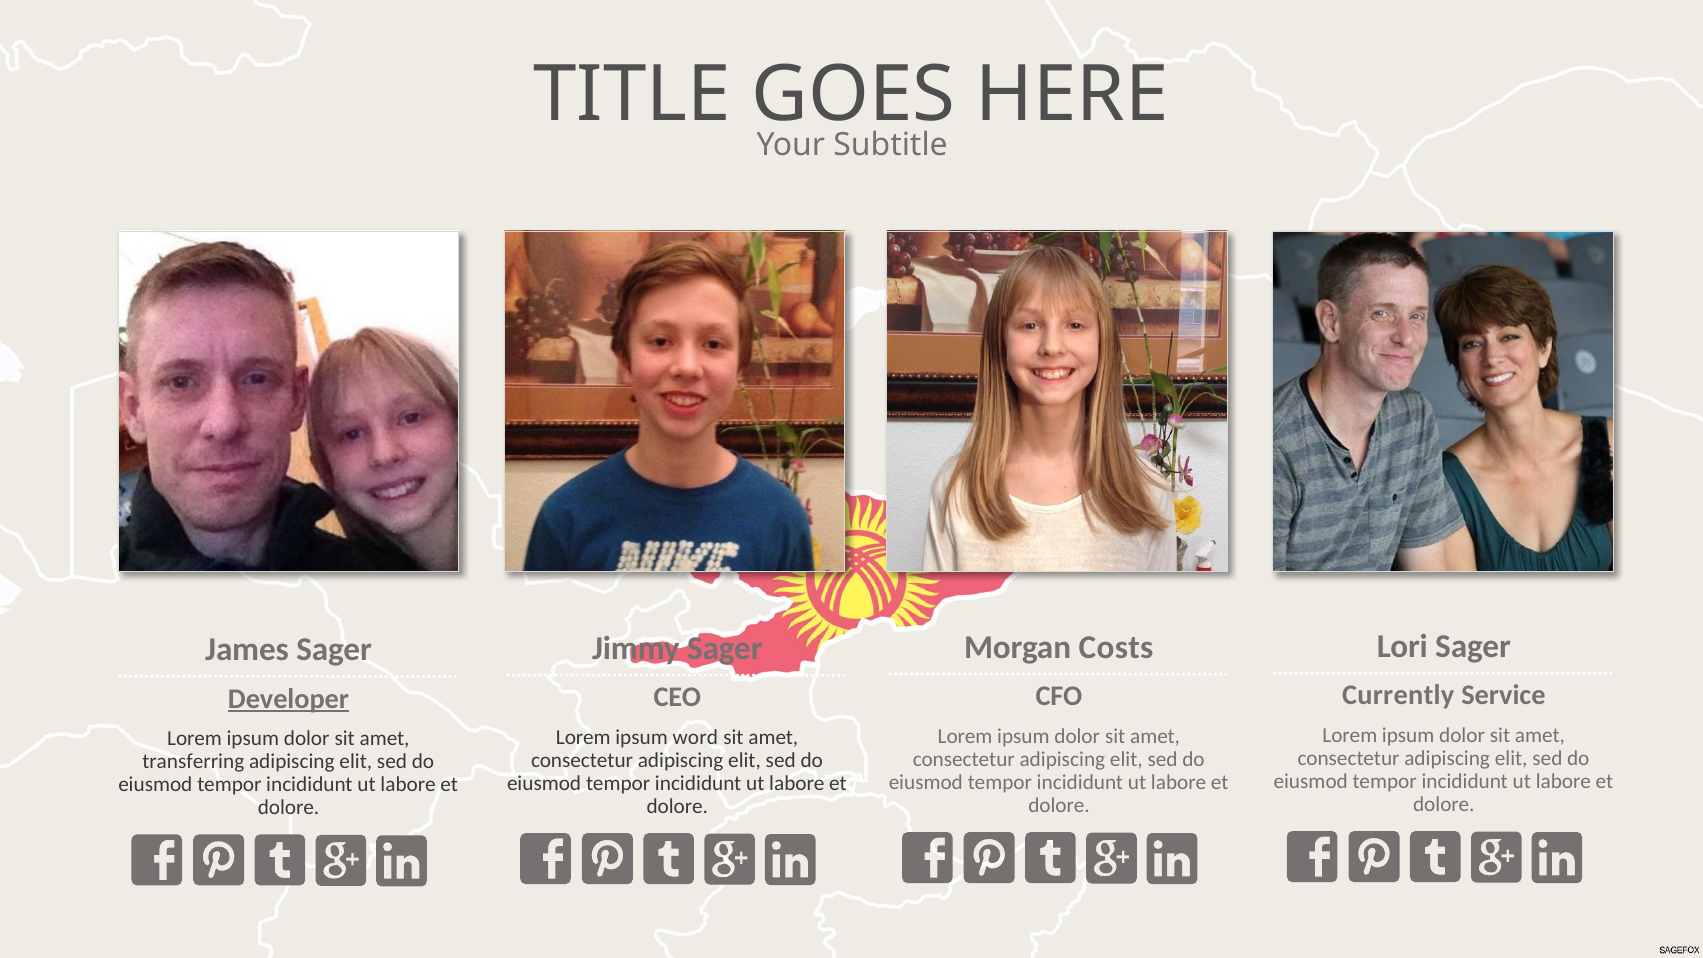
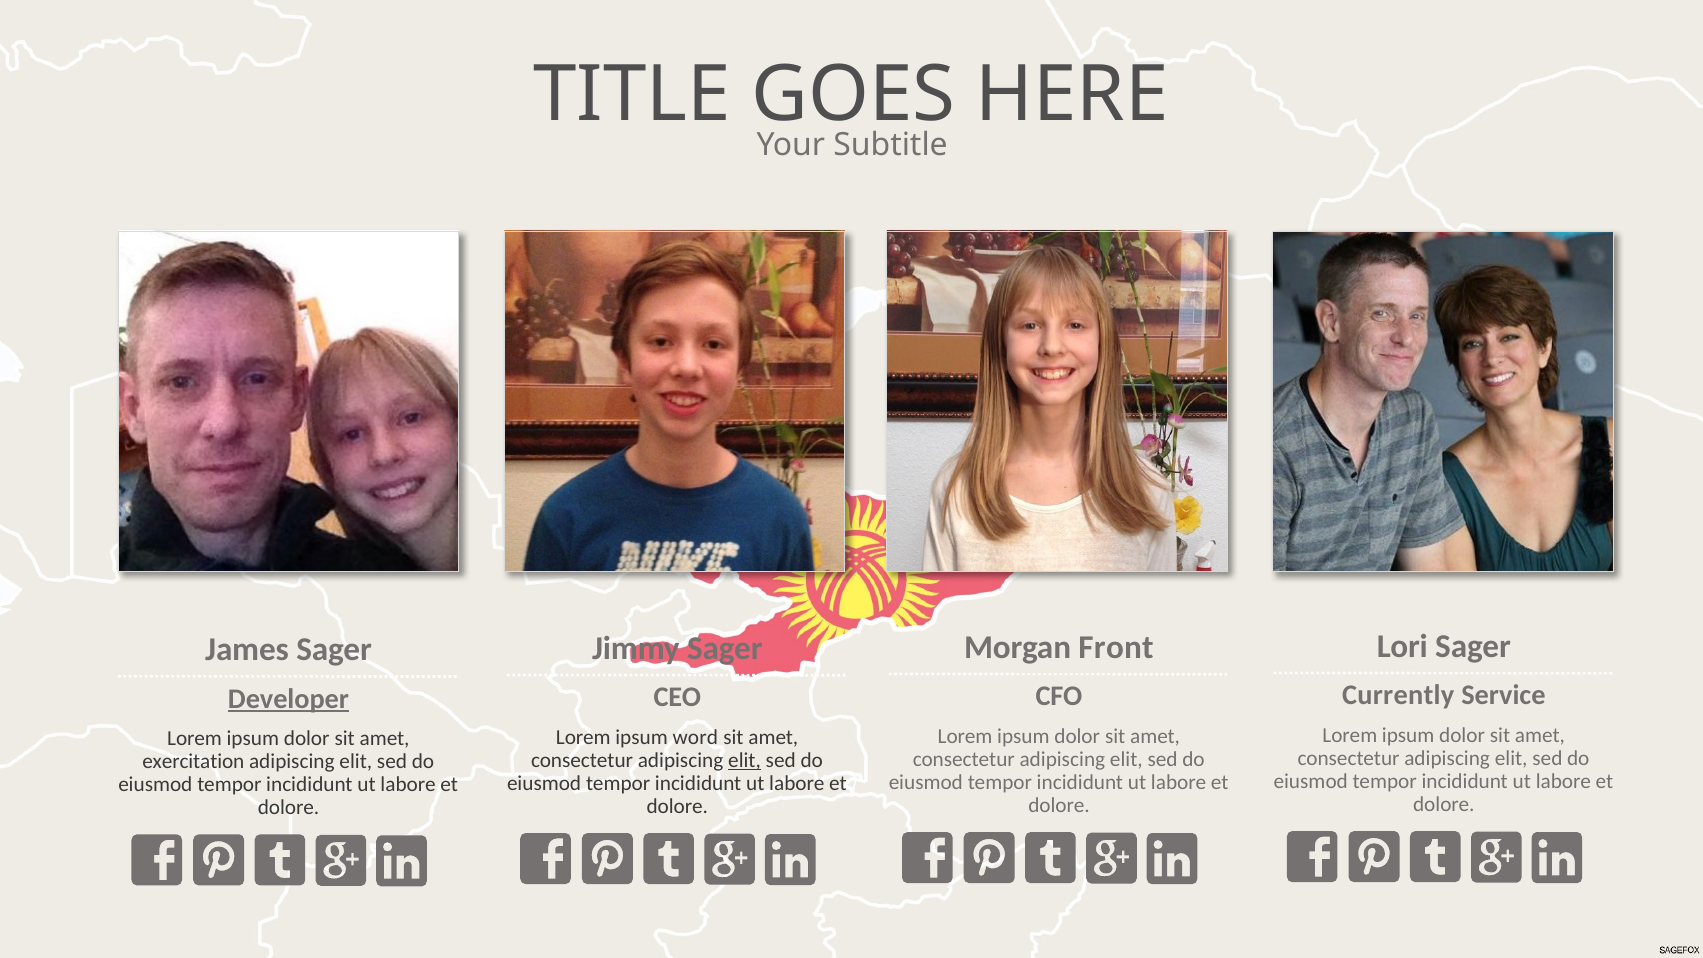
Costs: Costs -> Front
elit at (745, 761) underline: none -> present
transferring: transferring -> exercitation
